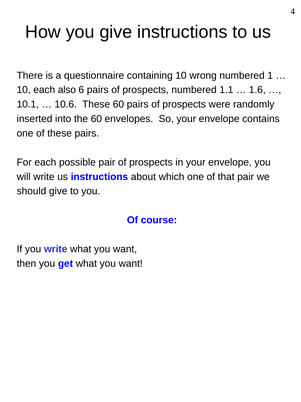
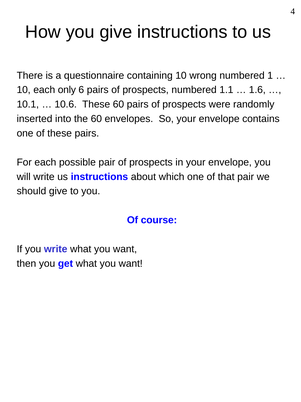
also: also -> only
